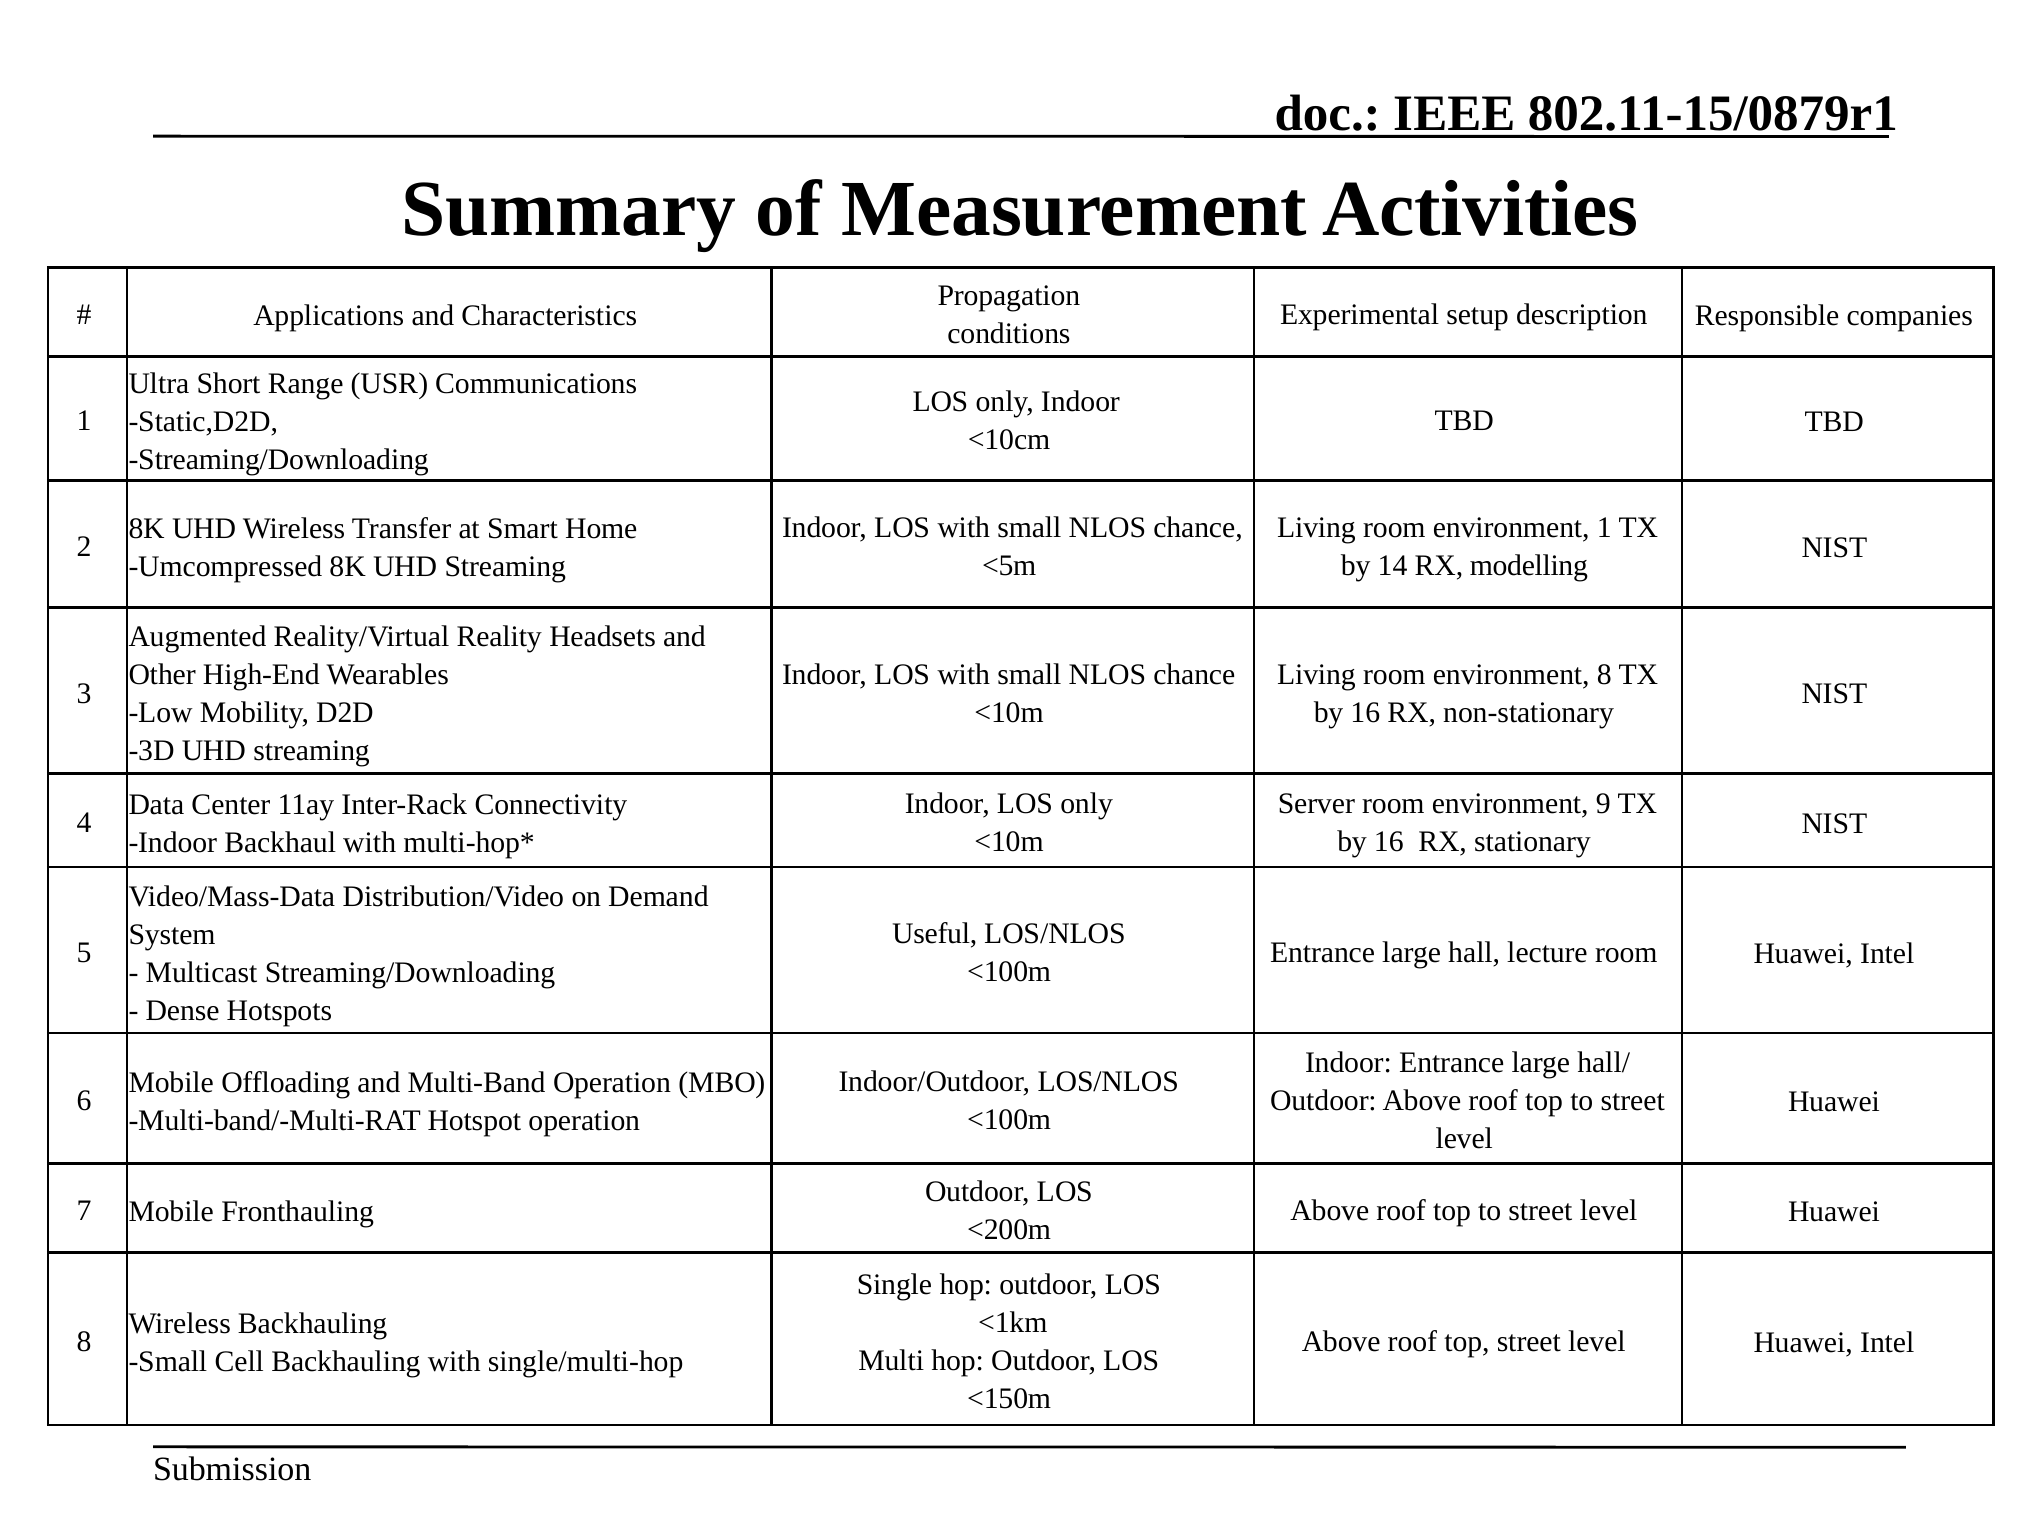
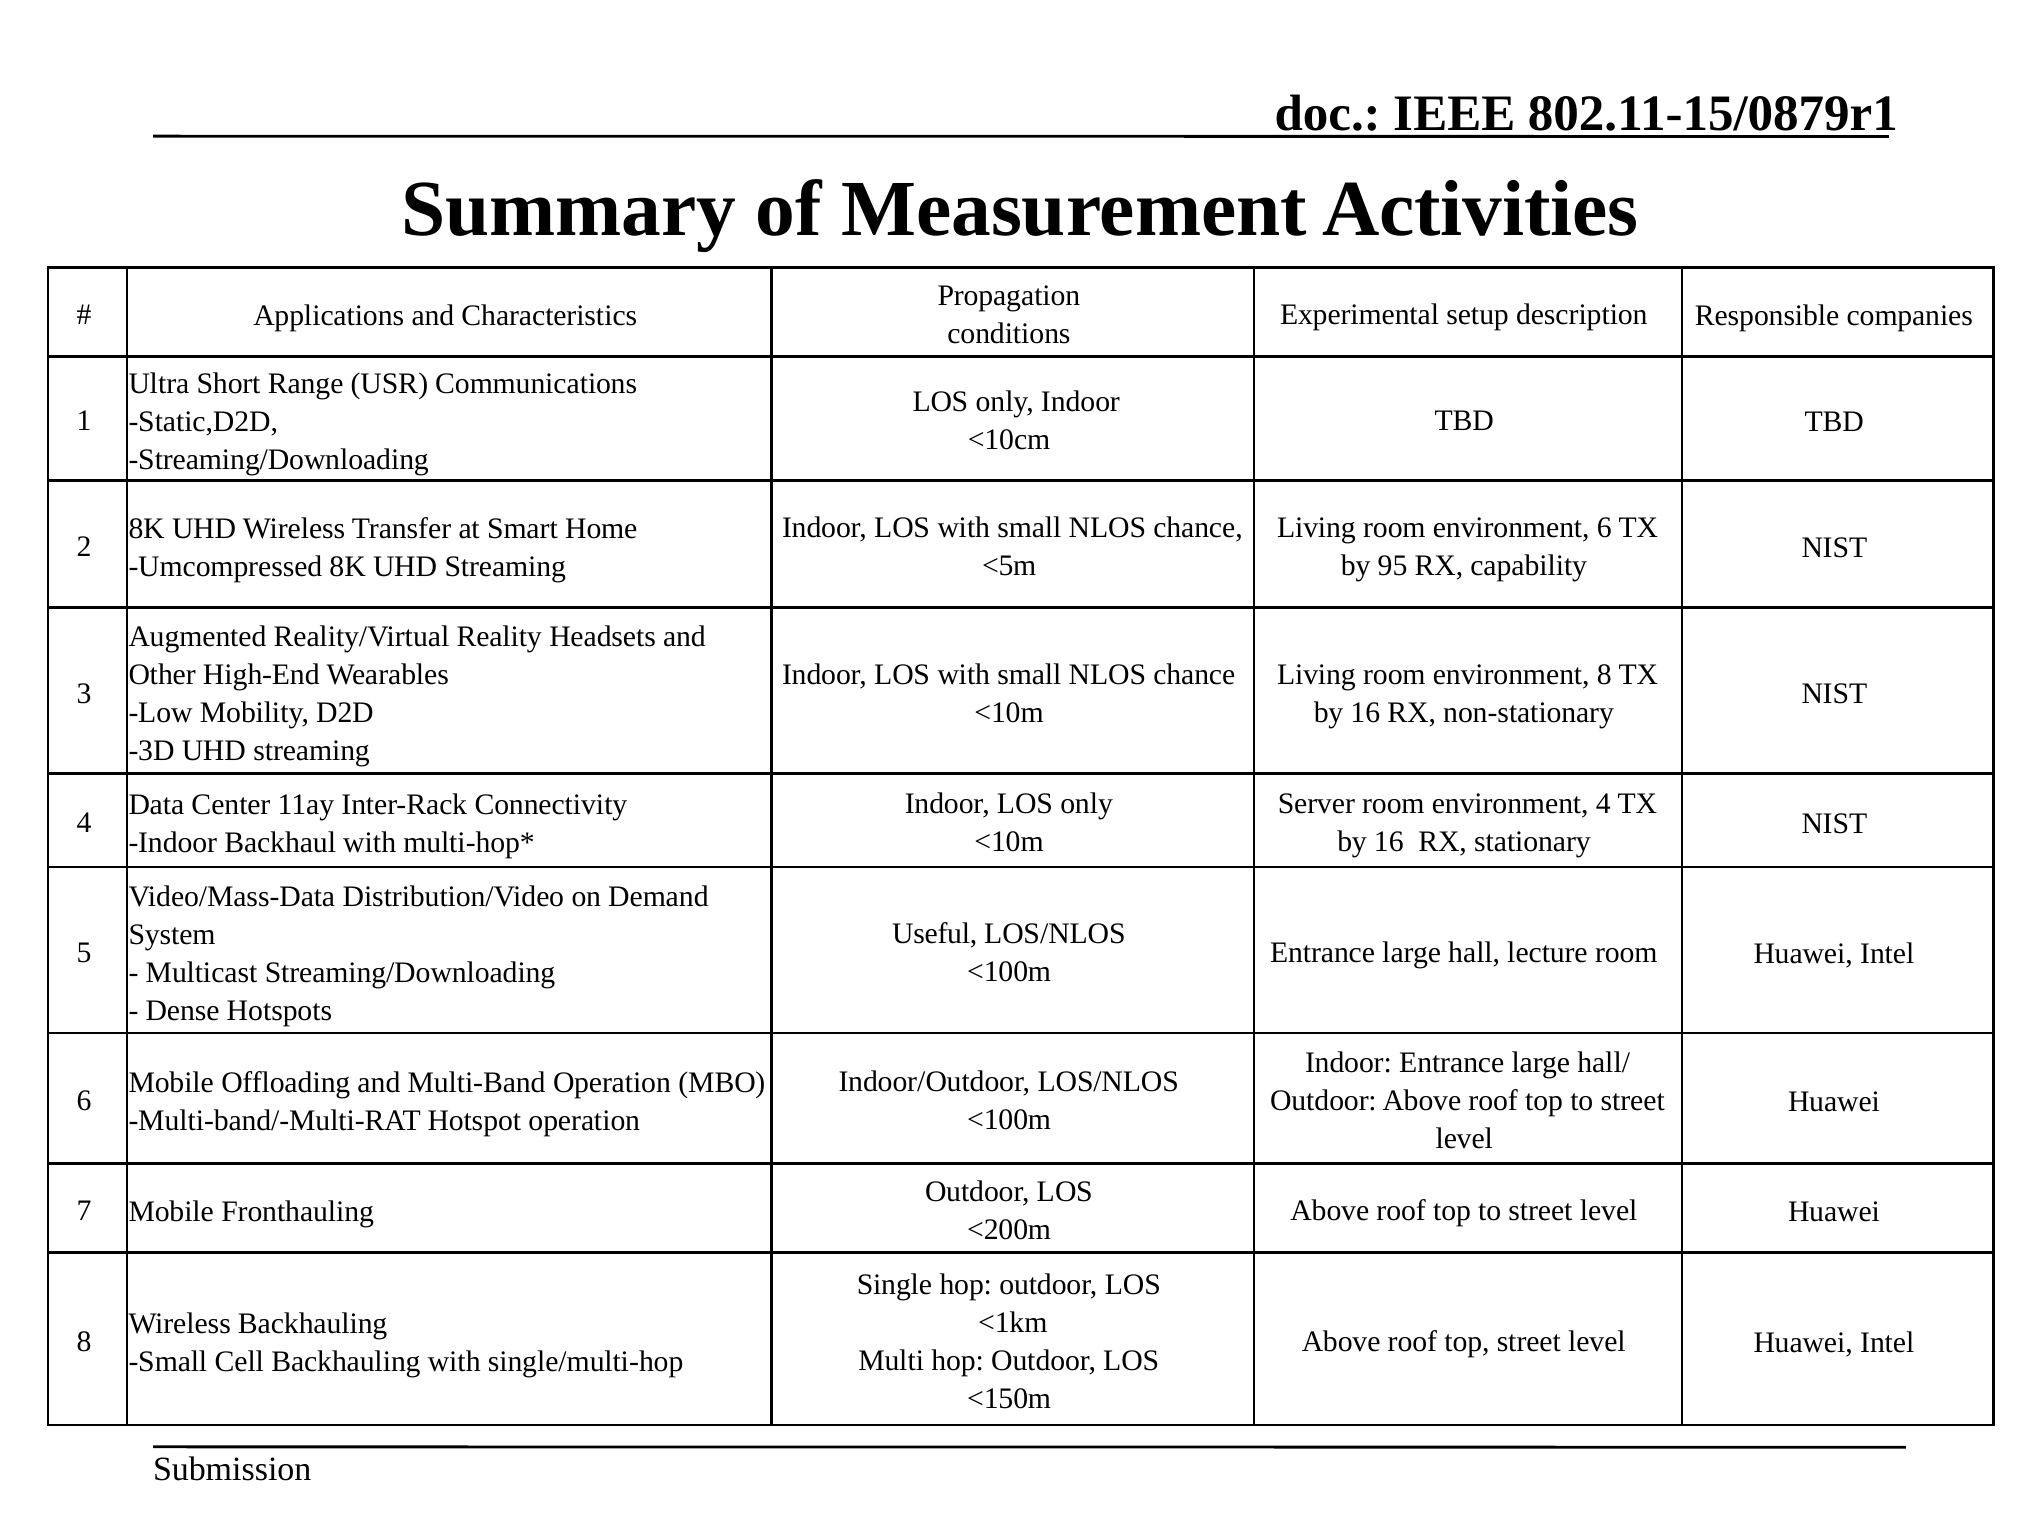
environment 1: 1 -> 6
14: 14 -> 95
modelling: modelling -> capability
environment 9: 9 -> 4
